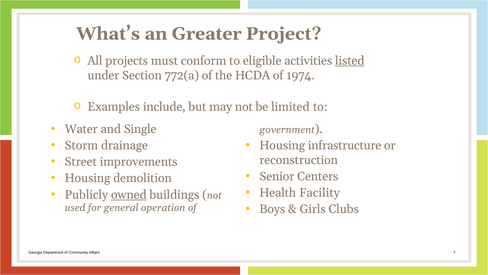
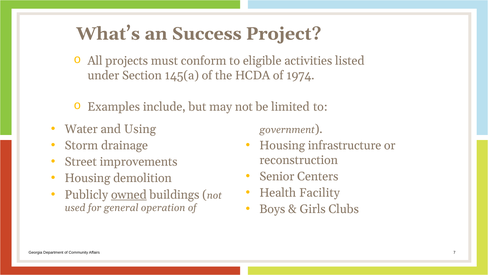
Greater: Greater -> Success
listed underline: present -> none
772(a: 772(a -> 145(a
Single: Single -> Using
